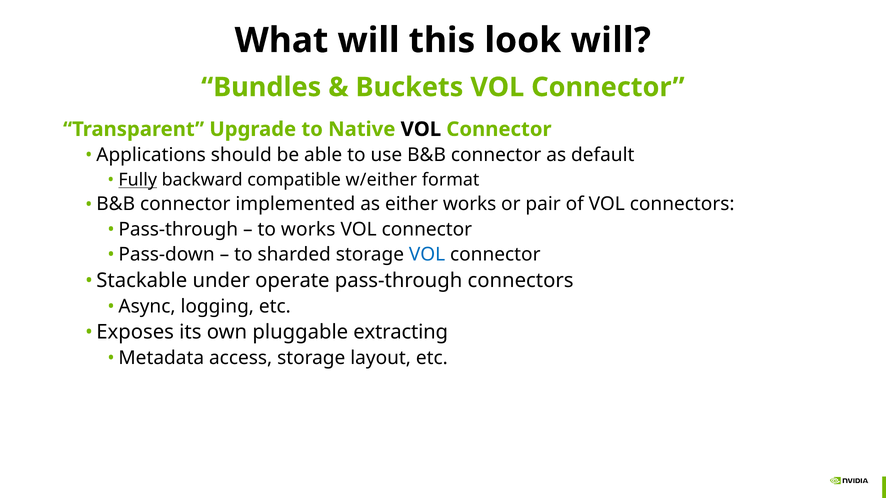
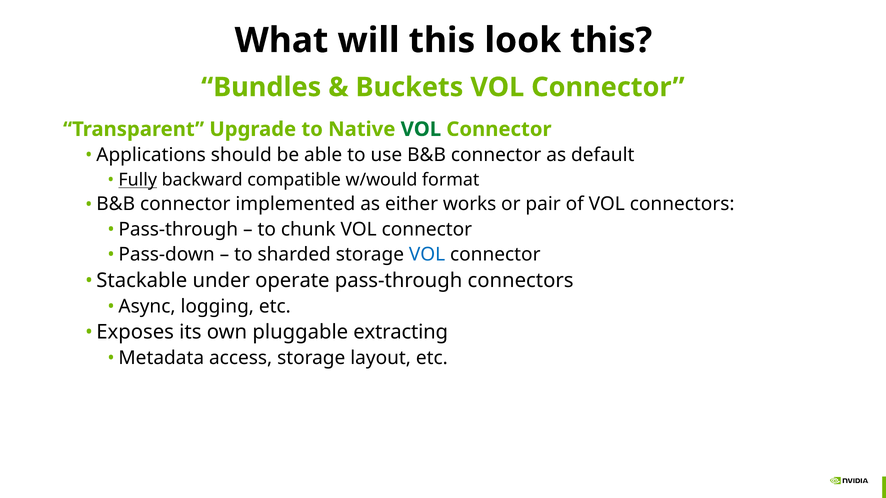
look will: will -> this
VOL at (421, 129) colour: black -> green
w/either: w/either -> w/would
to works: works -> chunk
